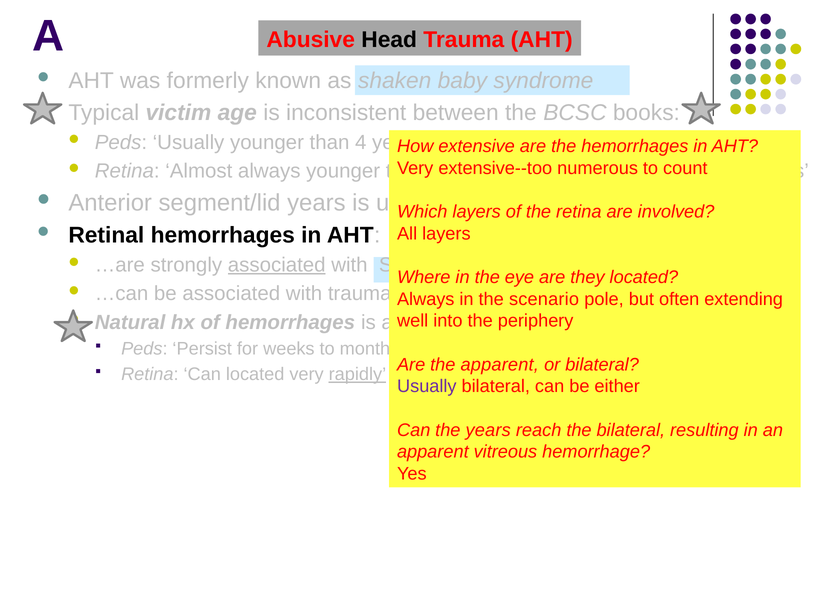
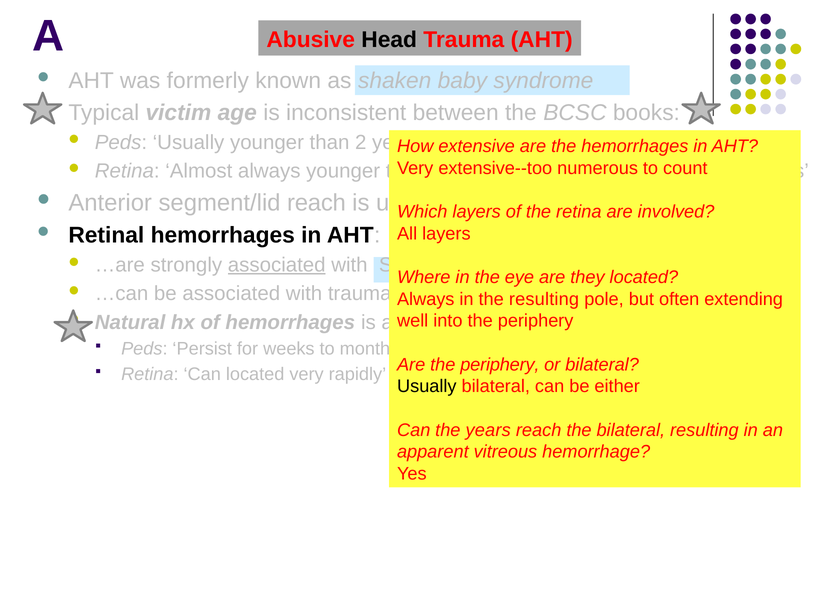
4: 4 -> 2
segment/lid years: years -> reach
scenario at (544, 299): scenario -> resulting
Are the apparent: apparent -> periphery
rapidly underline: present -> none
Usually at (427, 387) colour: purple -> black
